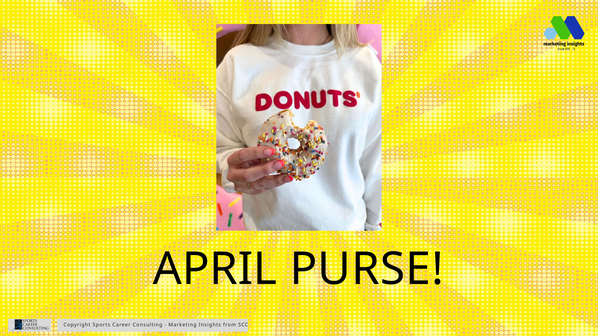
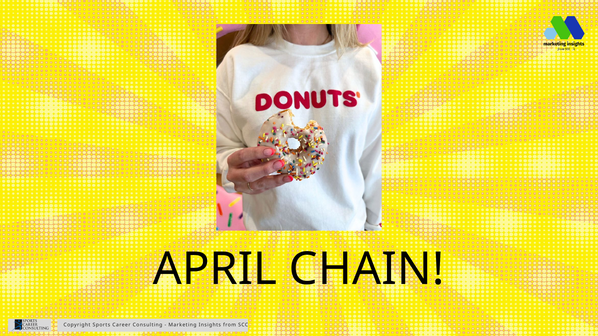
PURSE: PURSE -> CHAIN
